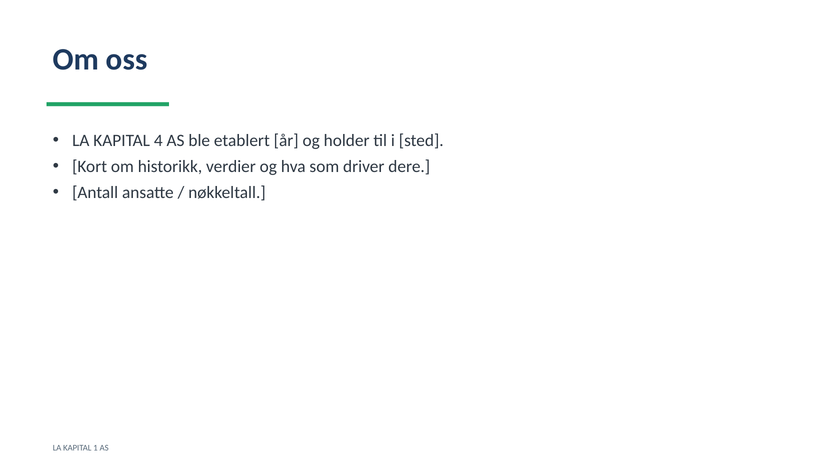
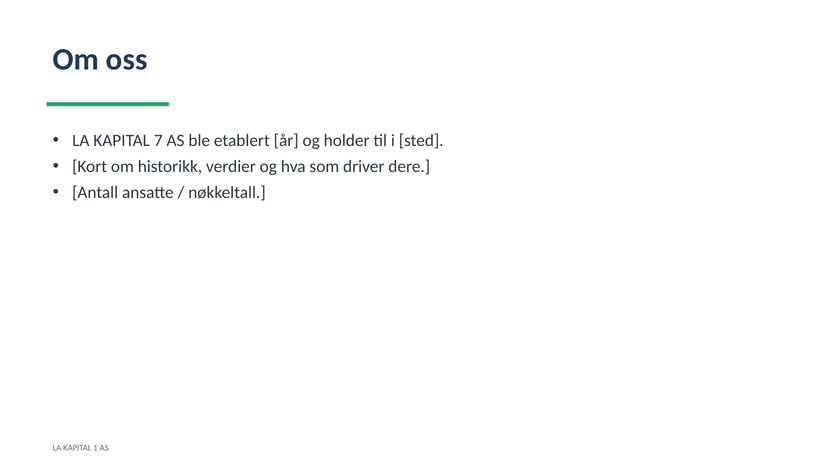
4: 4 -> 7
